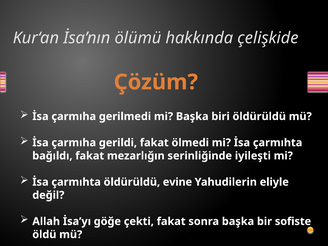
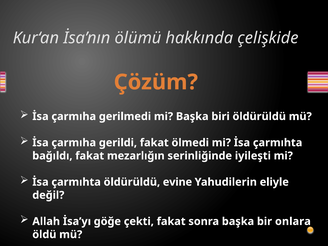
sofiste: sofiste -> onlara
